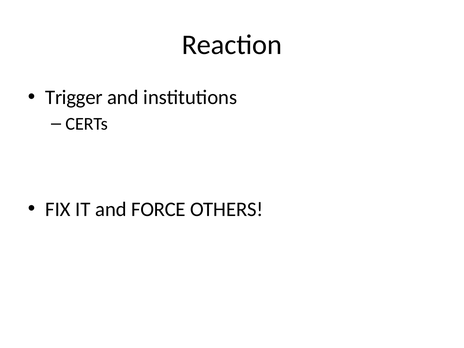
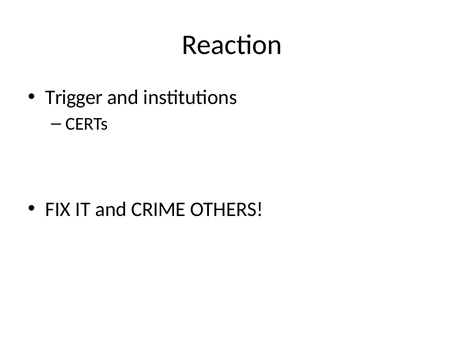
FORCE: FORCE -> CRIME
